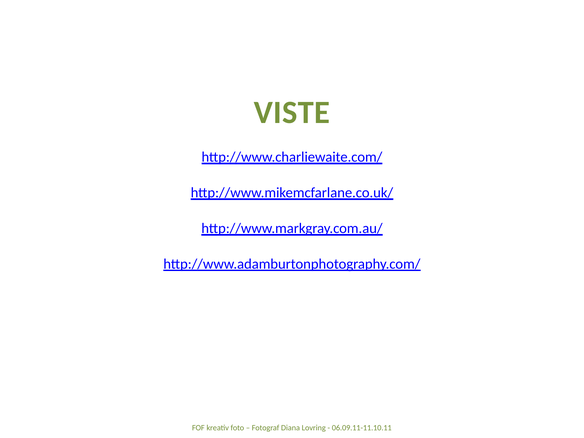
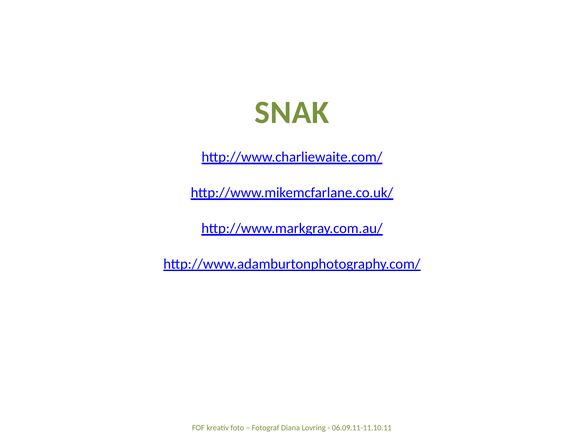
VISTE: VISTE -> SNAK
